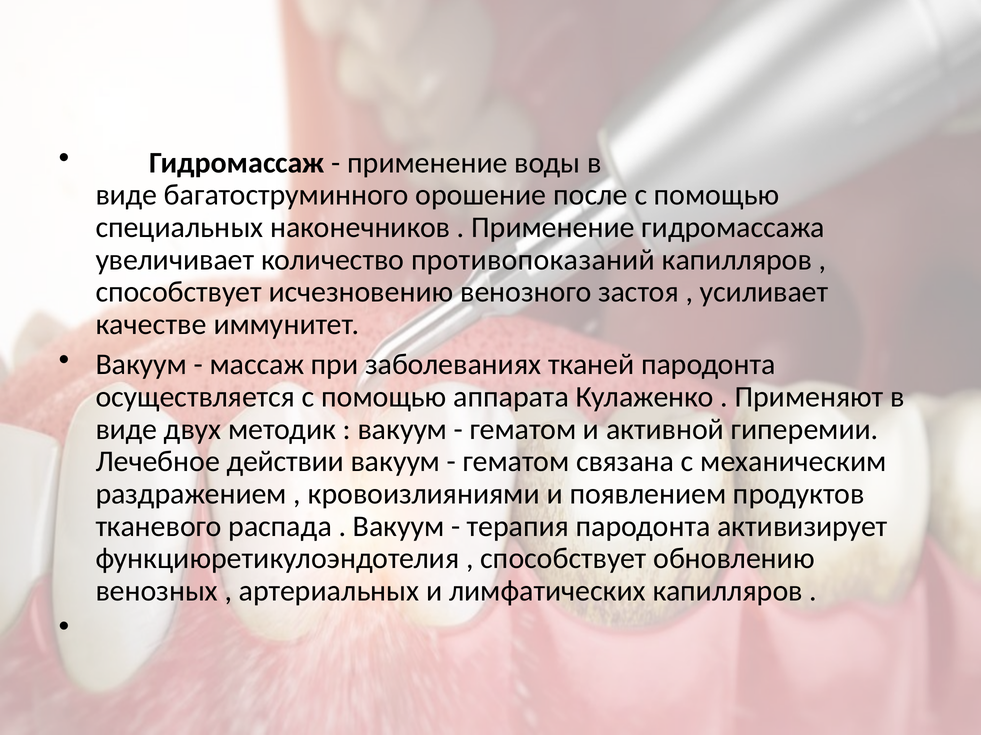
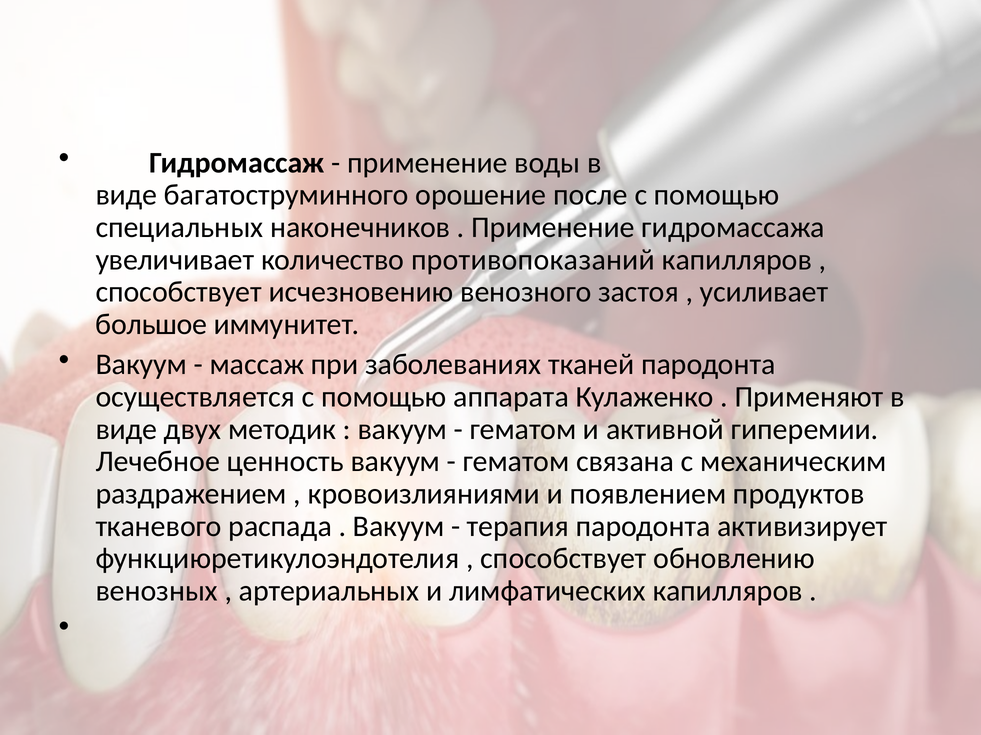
качестве: качестве -> большое
действии: действии -> ценность
